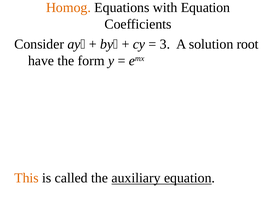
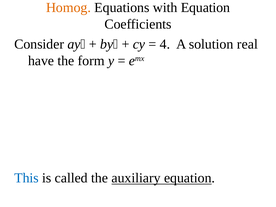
3: 3 -> 4
root: root -> real
This colour: orange -> blue
